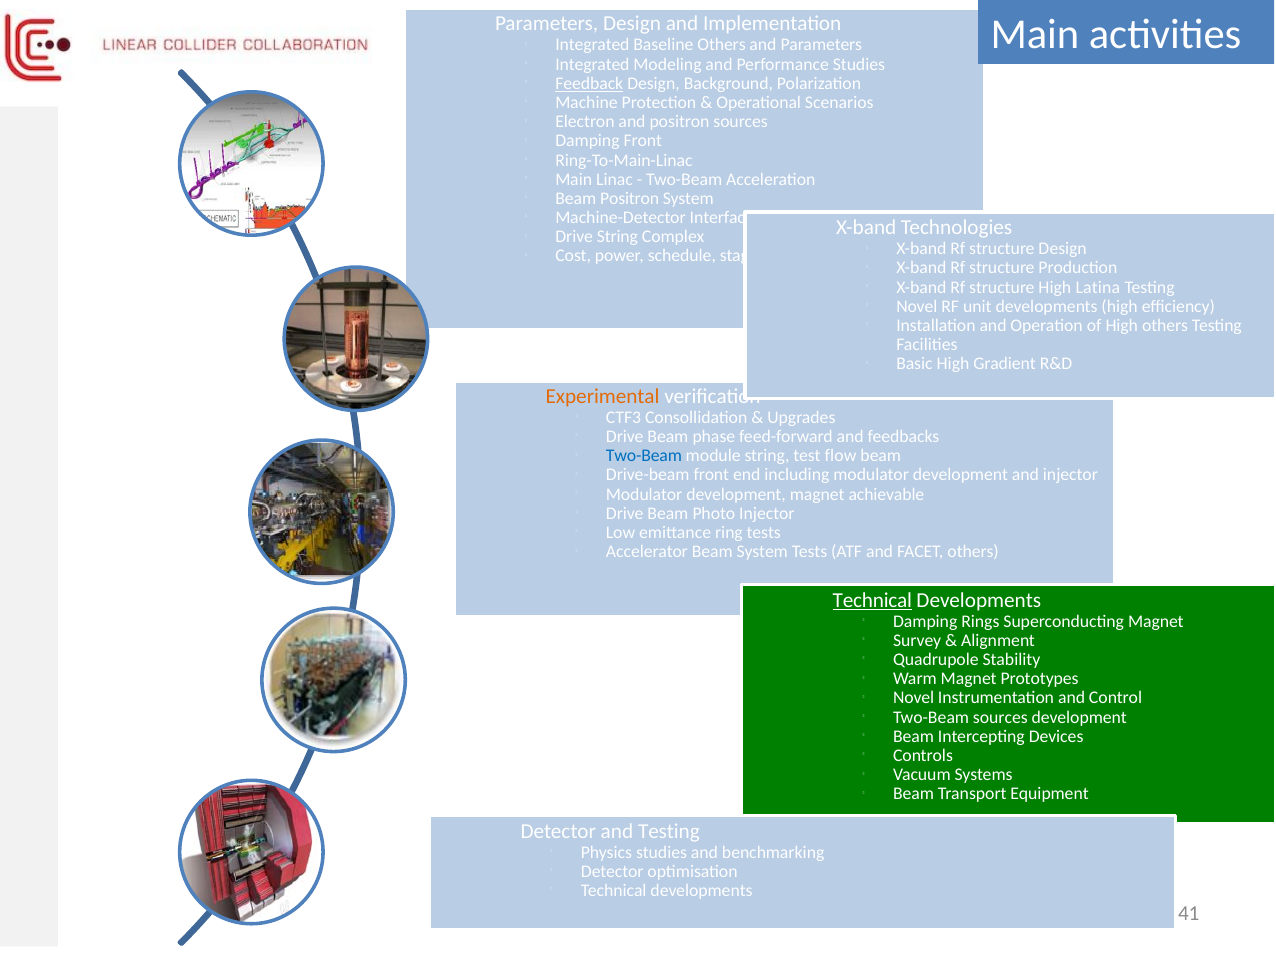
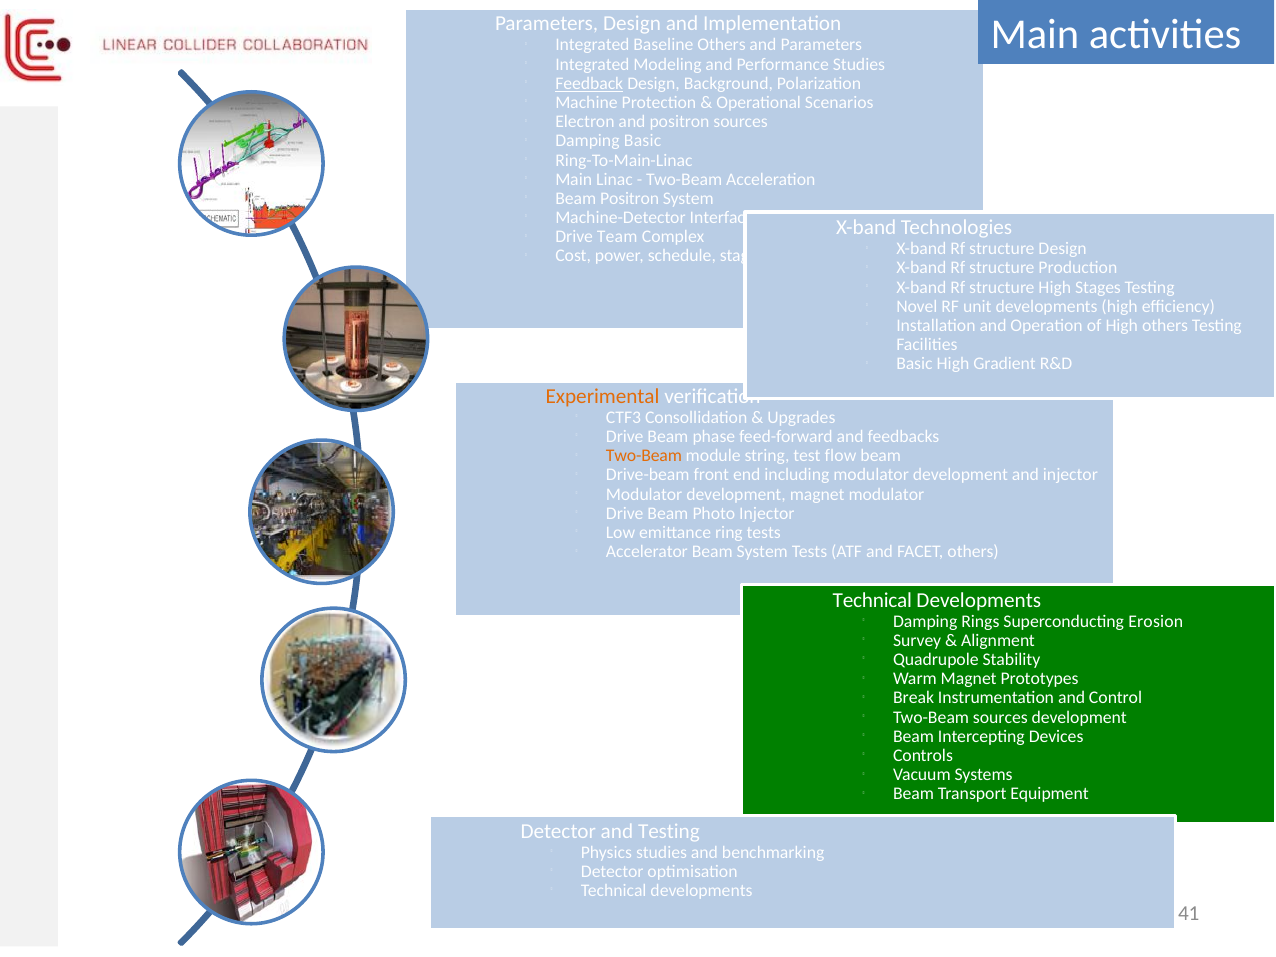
Damping Front: Front -> Basic
Drive String: String -> Team
High Latina: Latina -> Stages
Two-Beam at (644, 456) colour: blue -> orange
magnet achievable: achievable -> modulator
Technical at (872, 600) underline: present -> none
Superconducting Magnet: Magnet -> Erosion
Novel at (914, 698): Novel -> Break
